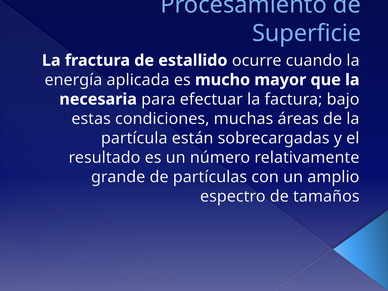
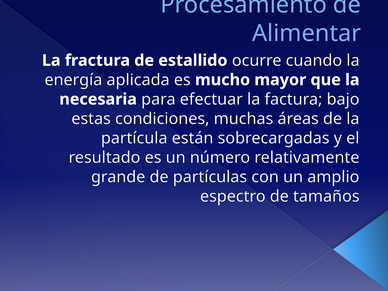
Superficie: Superficie -> Alimentar
